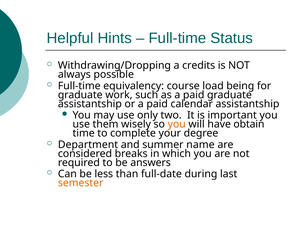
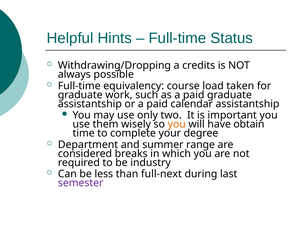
being: being -> taken
name: name -> range
answers: answers -> industry
full-date: full-date -> full-next
semester colour: orange -> purple
